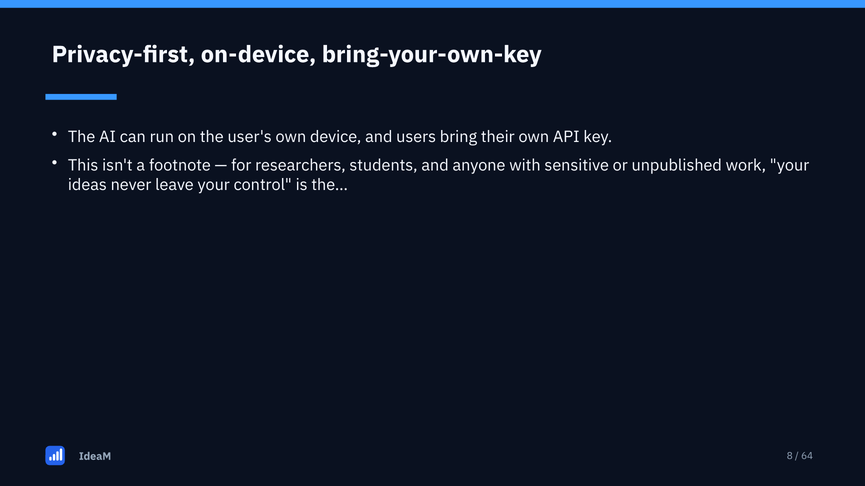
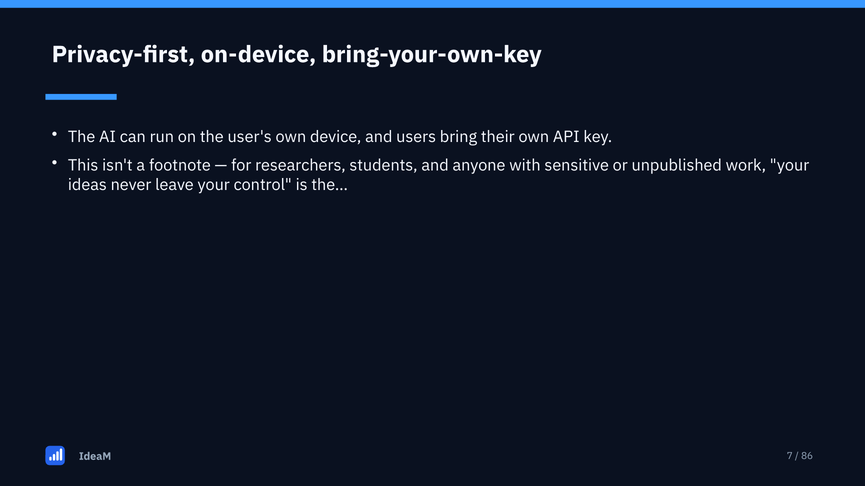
8: 8 -> 7
64: 64 -> 86
